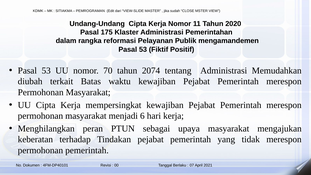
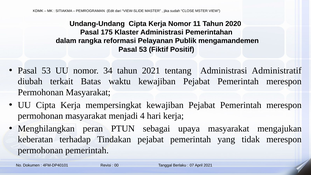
70: 70 -> 34
tahun 2074: 2074 -> 2021
Memudahkan: Memudahkan -> Administratif
6: 6 -> 4
